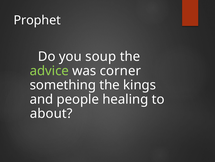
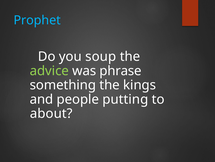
Prophet colour: white -> light blue
corner: corner -> phrase
healing: healing -> putting
